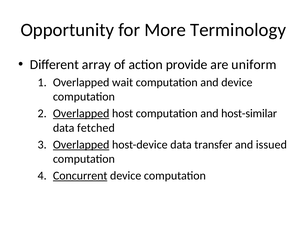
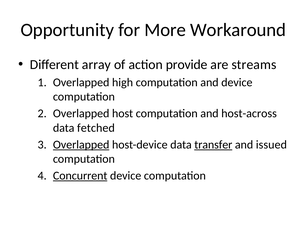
Terminology: Terminology -> Workaround
uniform: uniform -> streams
wait: wait -> high
Overlapped at (81, 113) underline: present -> none
host-similar: host-similar -> host-across
transfer underline: none -> present
